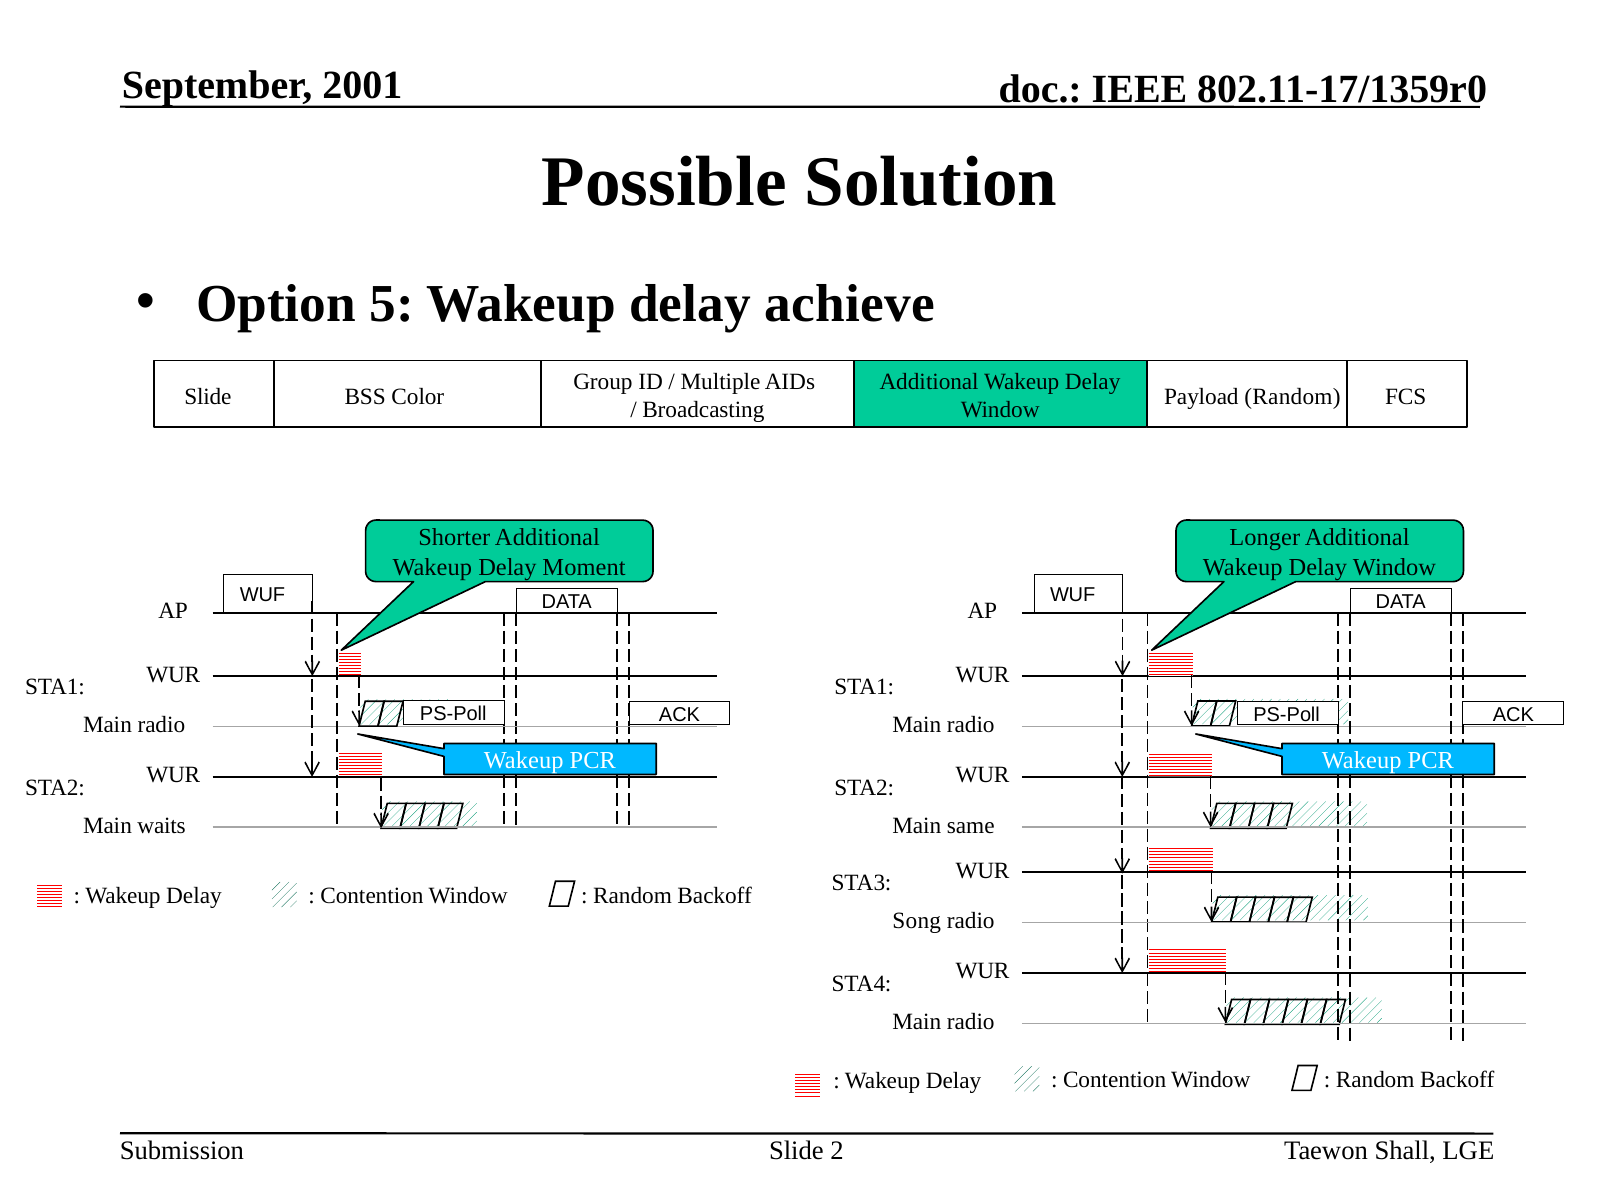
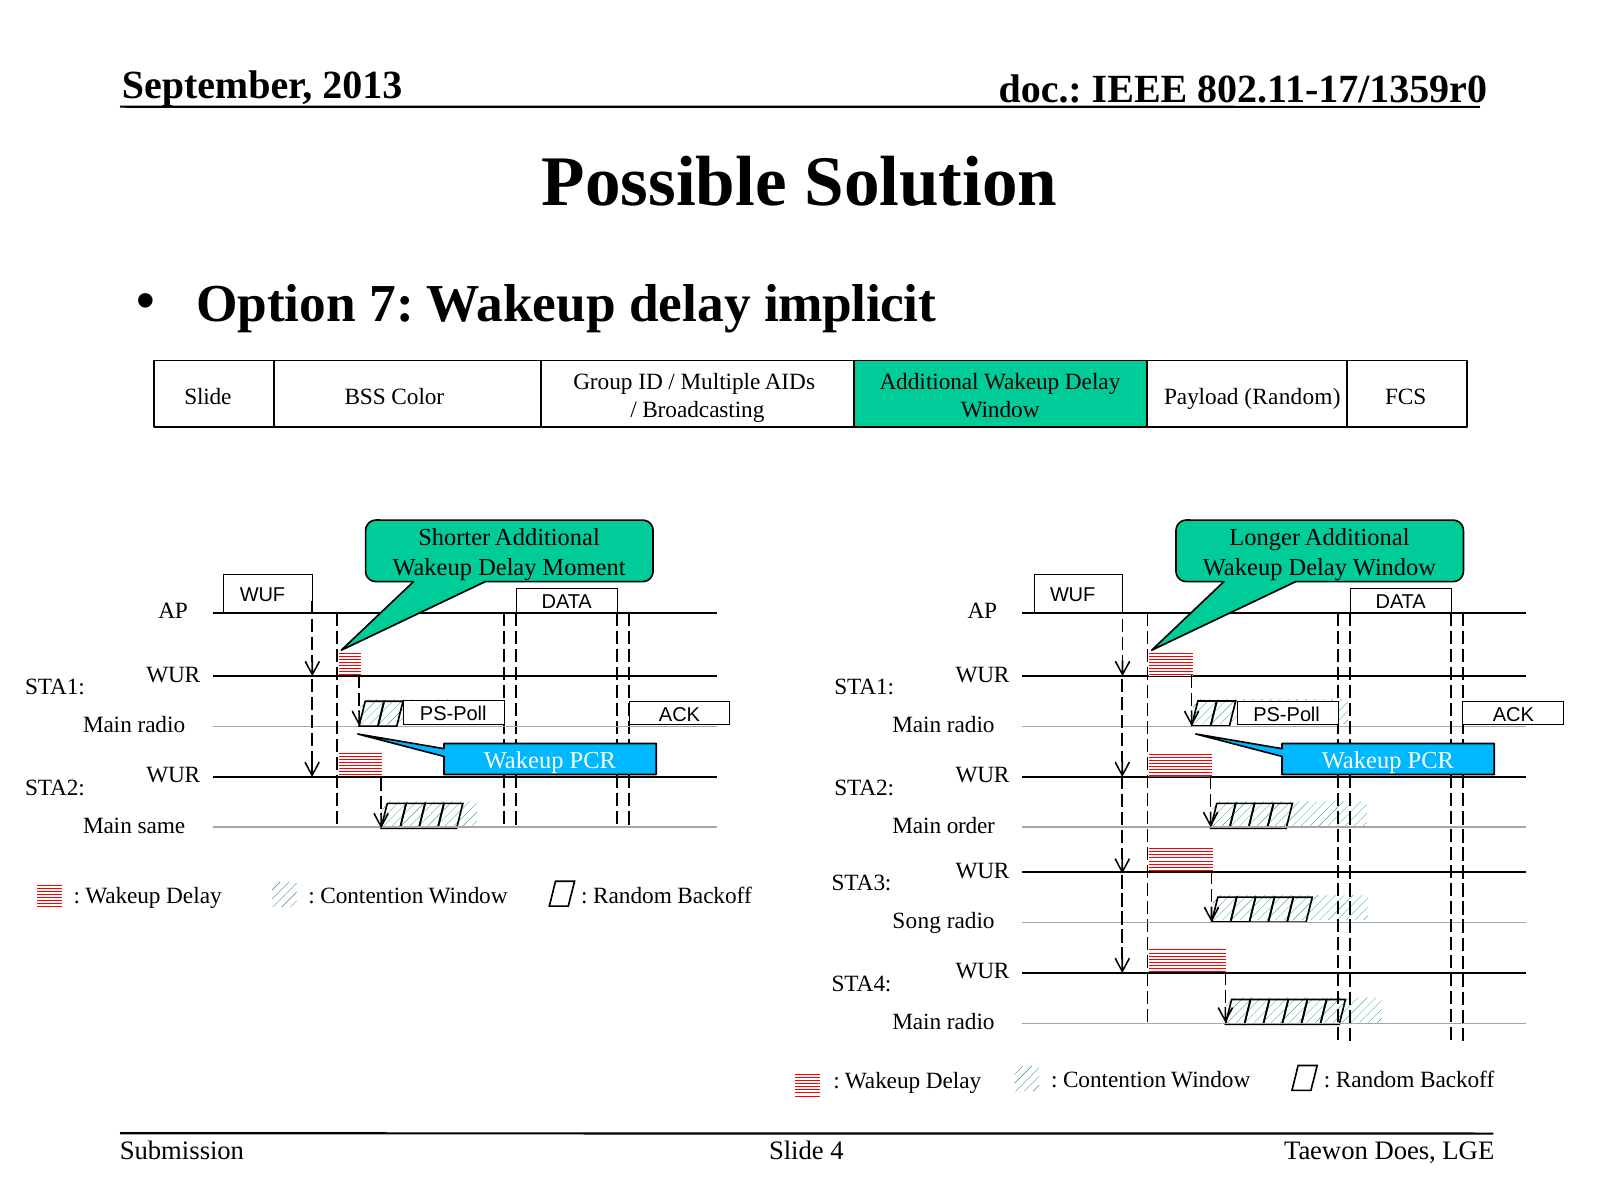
2001: 2001 -> 2013
5: 5 -> 7
achieve: achieve -> implicit
waits: waits -> same
same: same -> order
2: 2 -> 4
Shall: Shall -> Does
